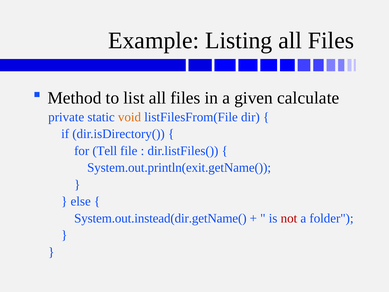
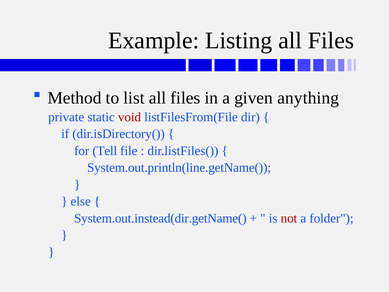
calculate: calculate -> anything
void colour: orange -> red
System.out.println(exit.getName(: System.out.println(exit.getName( -> System.out.println(line.getName(
